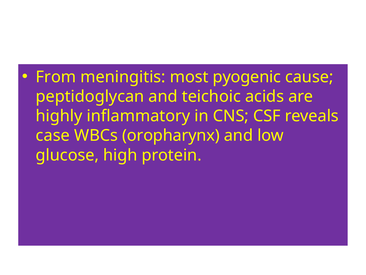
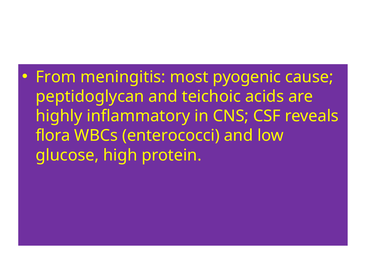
case: case -> flora
oropharynx: oropharynx -> enterococci
